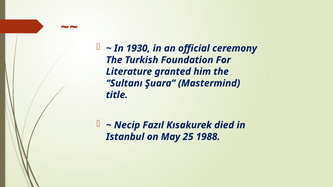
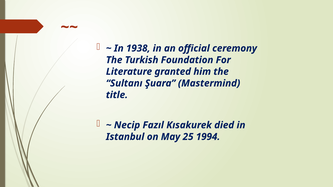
1930: 1930 -> 1938
1988: 1988 -> 1994
